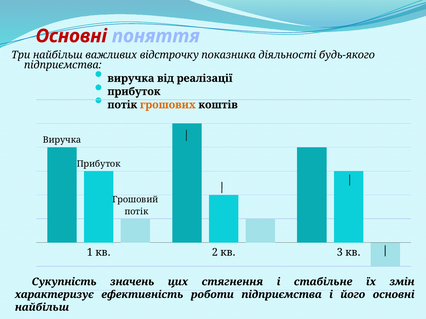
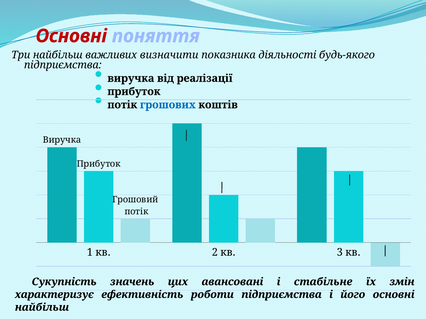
відстрочку: відстрочку -> визначити
грошових colour: orange -> blue
стягнення: стягнення -> авансовані
